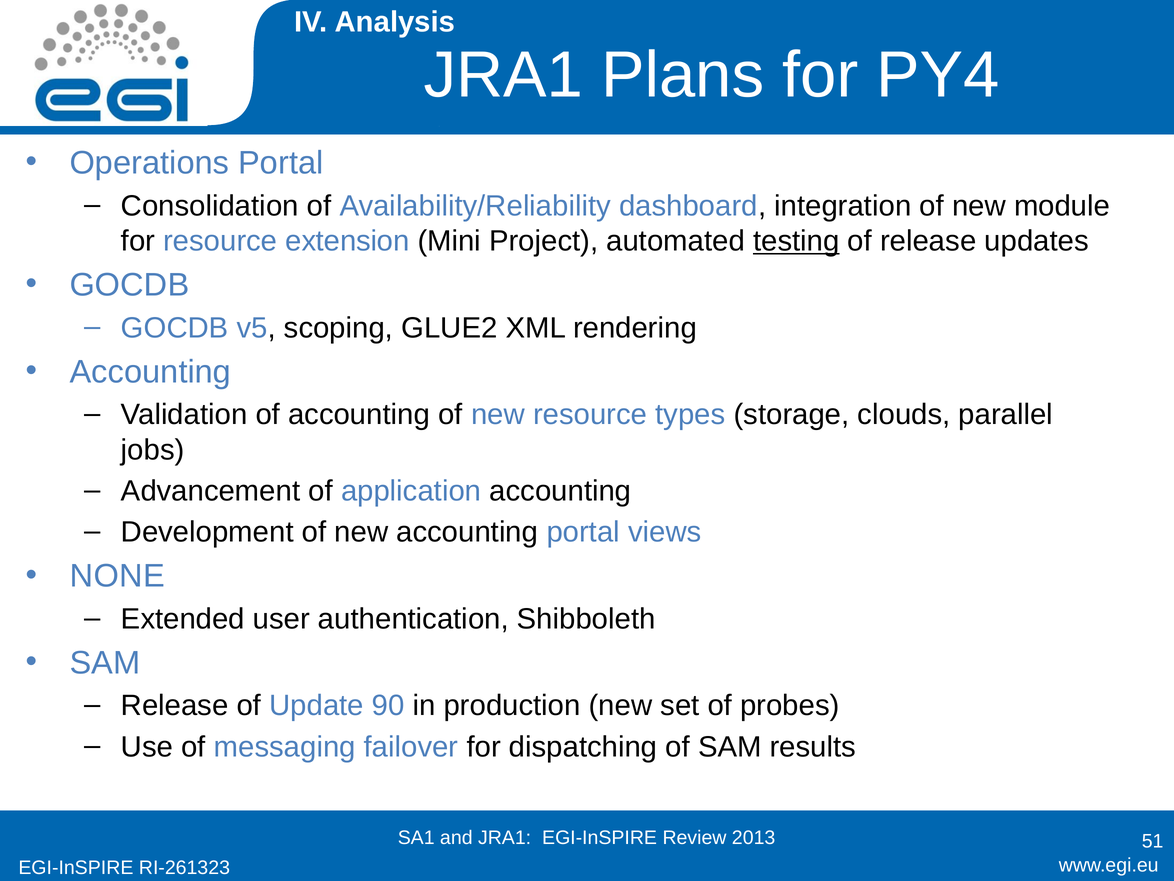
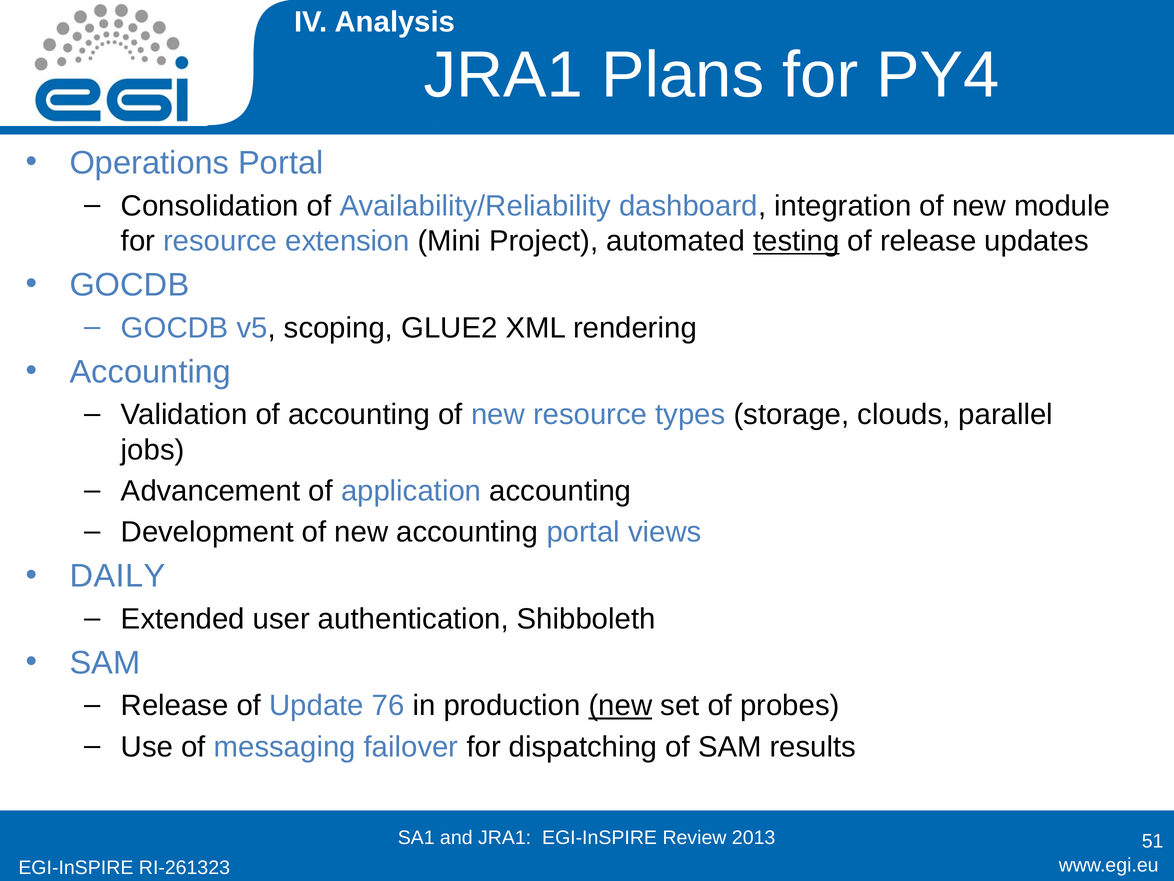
NONE: NONE -> DAILY
90: 90 -> 76
new at (620, 705) underline: none -> present
